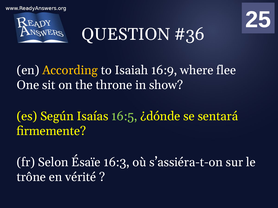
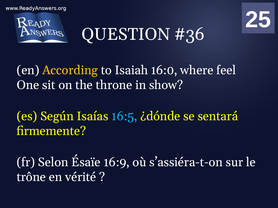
16:9: 16:9 -> 16:0
flee: flee -> feel
16:5 colour: light green -> light blue
16:3: 16:3 -> 16:9
